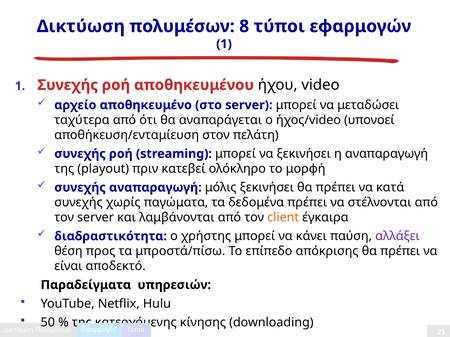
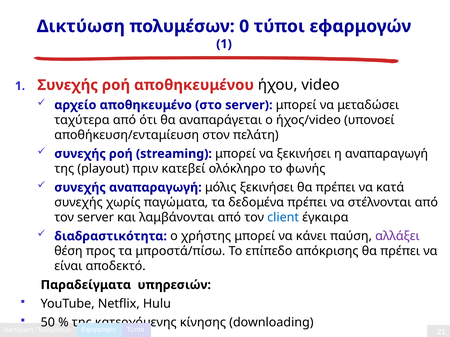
8: 8 -> 0
μορφή: μορφή -> φωνής
client colour: orange -> blue
